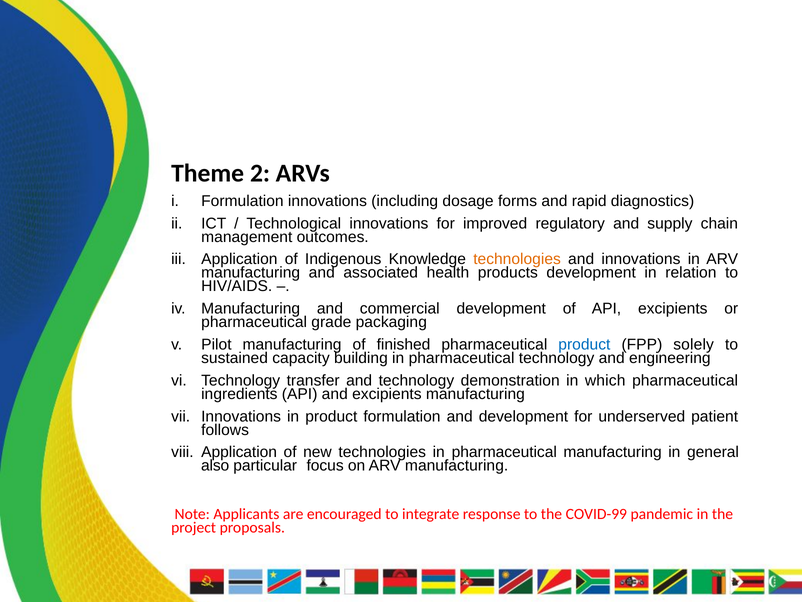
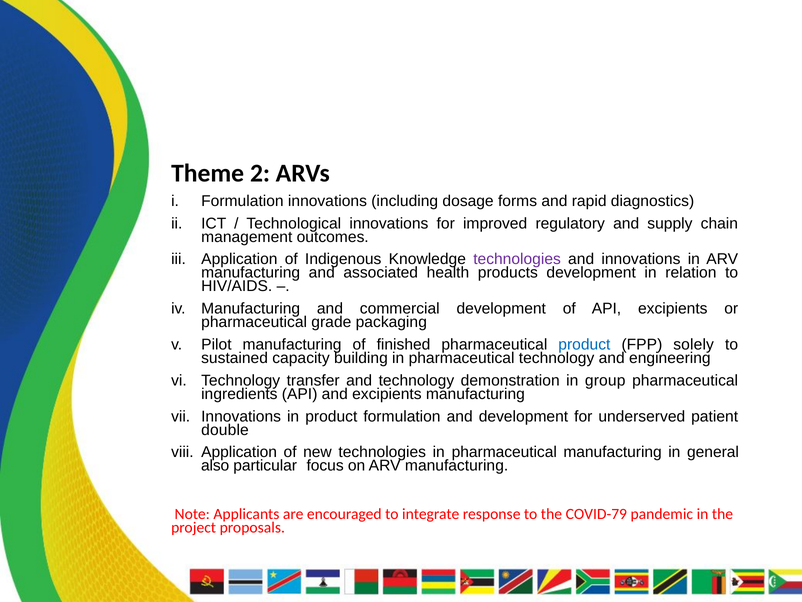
technologies at (517, 259) colour: orange -> purple
which: which -> group
follows: follows -> double
COVID-99: COVID-99 -> COVID-79
